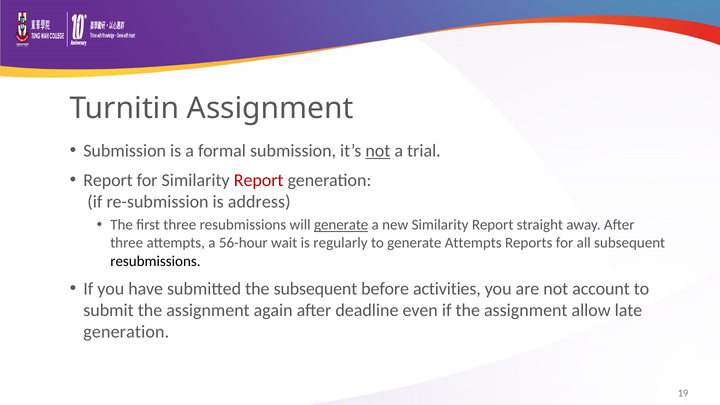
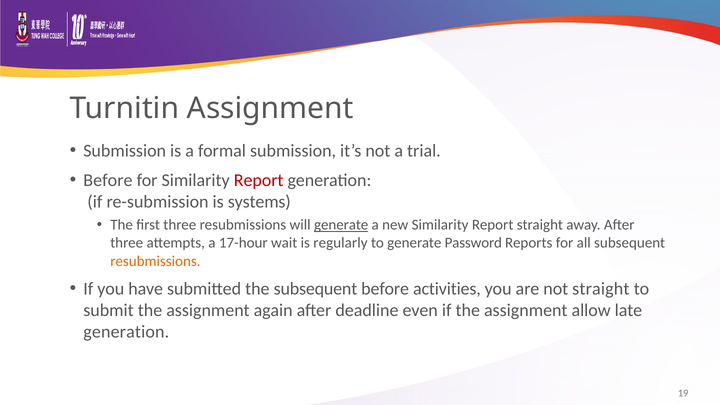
not at (378, 151) underline: present -> none
Report at (108, 180): Report -> Before
address: address -> systems
56-hour: 56-hour -> 17-hour
generate Attempts: Attempts -> Password
resubmissions at (155, 261) colour: black -> orange
not account: account -> straight
